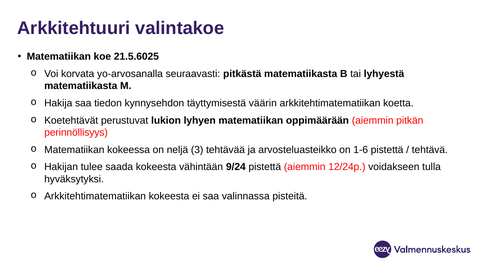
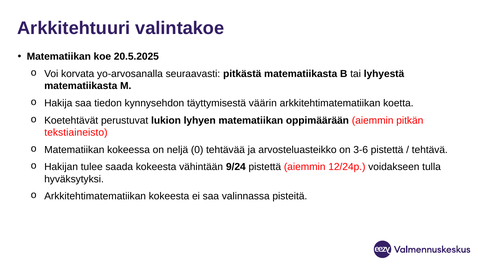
21.5.6025: 21.5.6025 -> 20.5.2025
perinnöllisyys: perinnöllisyys -> tekstiaineisto
3: 3 -> 0
1-6: 1-6 -> 3-6
